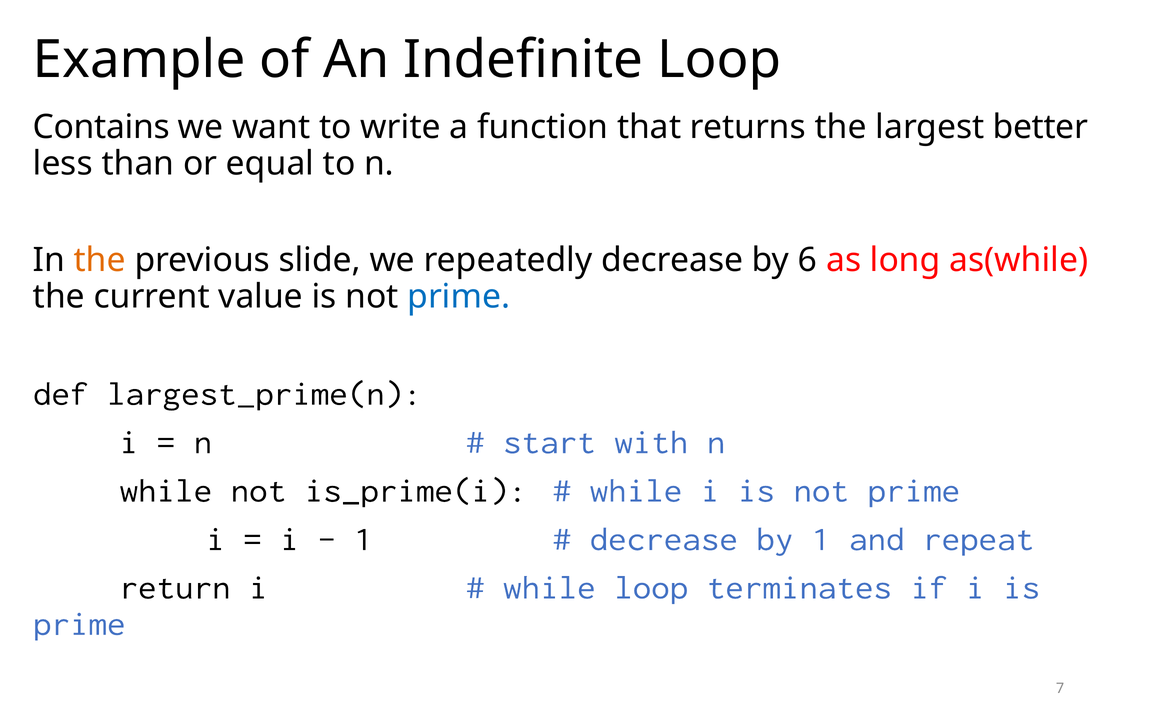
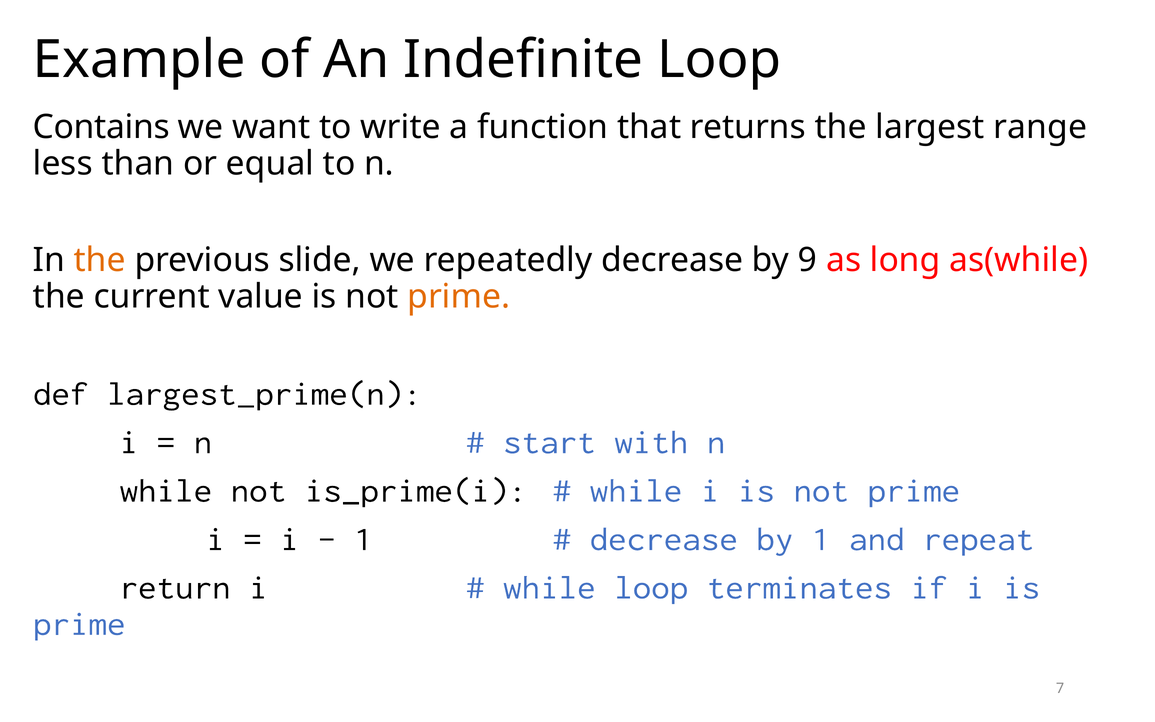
better: better -> range
6: 6 -> 9
prime at (459, 297) colour: blue -> orange
